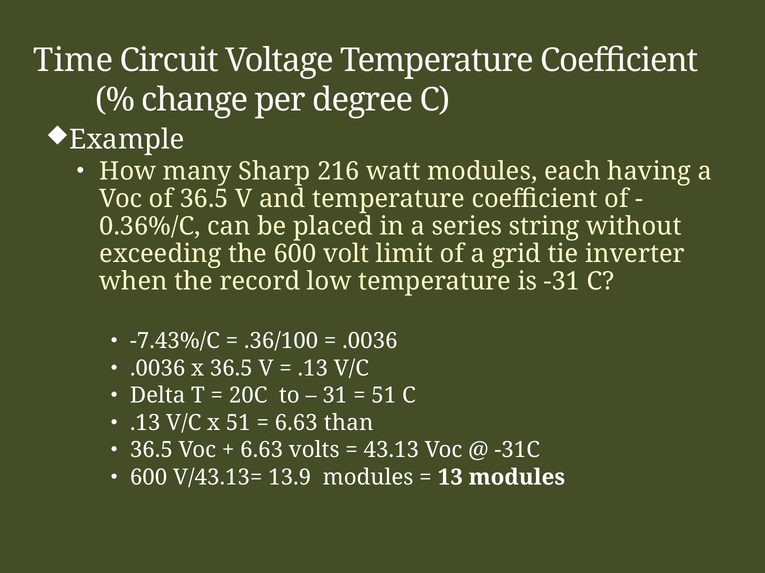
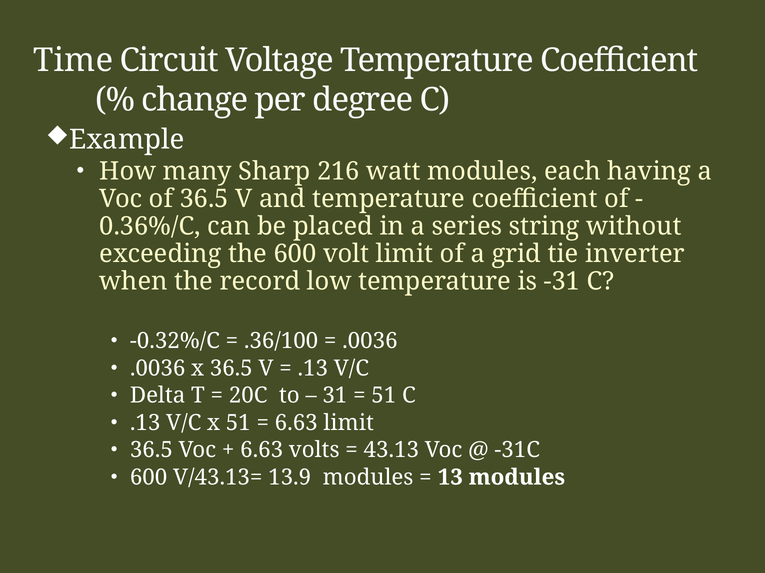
-7.43%/C: -7.43%/C -> -0.32%/C
6.63 than: than -> limit
